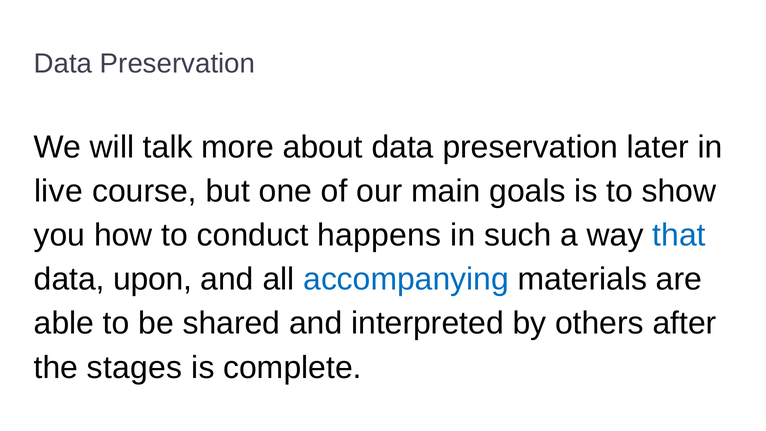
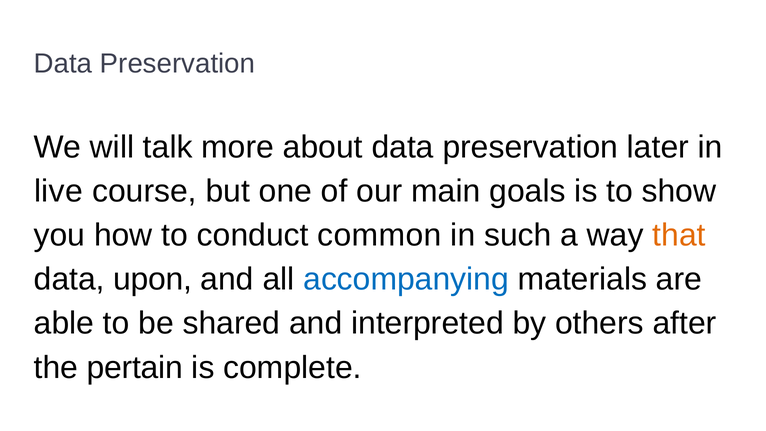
happens: happens -> common
that colour: blue -> orange
stages: stages -> pertain
